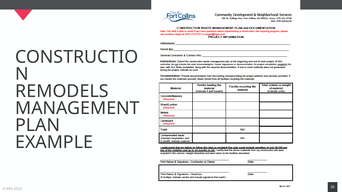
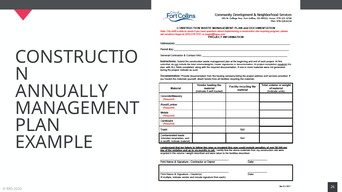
REMODELS: REMODELS -> ANNUALLY
